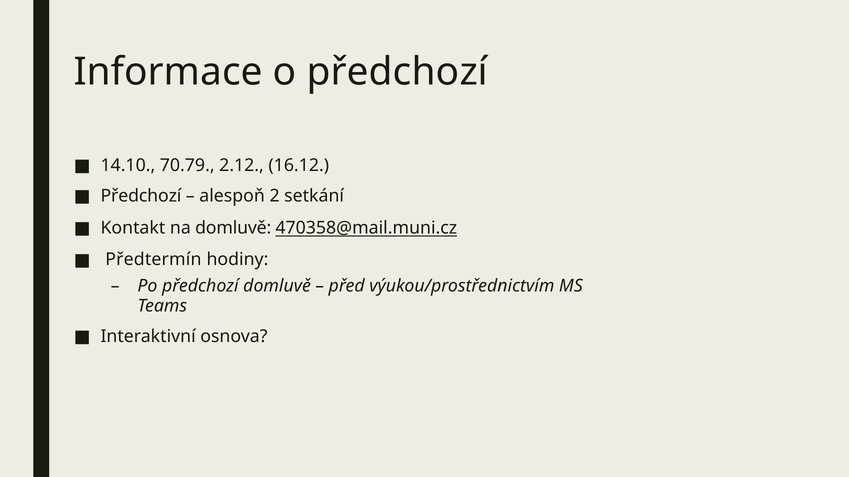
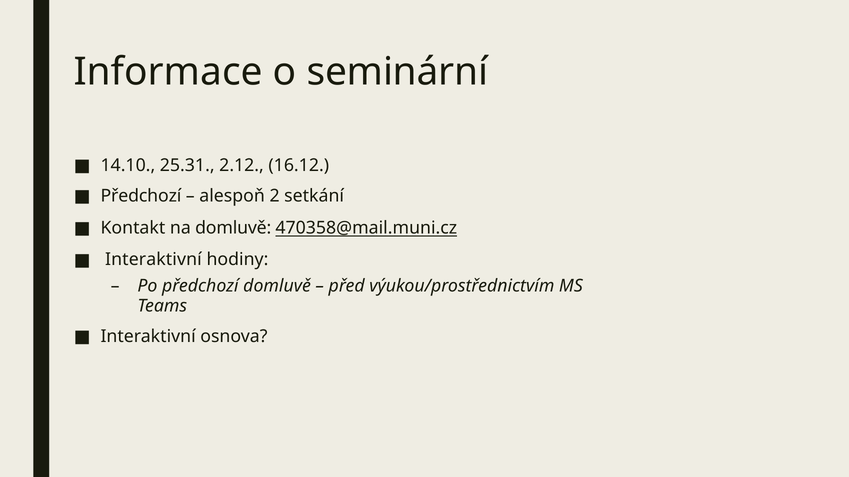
o předchozí: předchozí -> seminární
70.79: 70.79 -> 25.31
Předtermín at (153, 260): Předtermín -> Interaktivní
